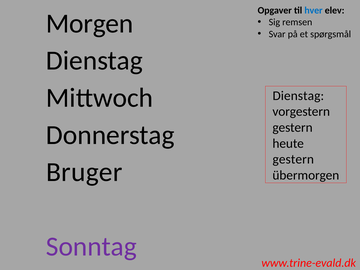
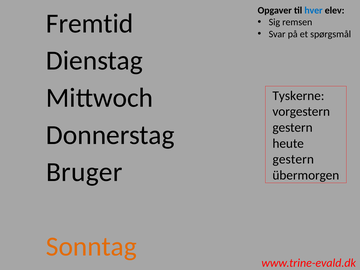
Morgen: Morgen -> Fremtid
Dienstag at (298, 96): Dienstag -> Tyskerne
Sonntag colour: purple -> orange
